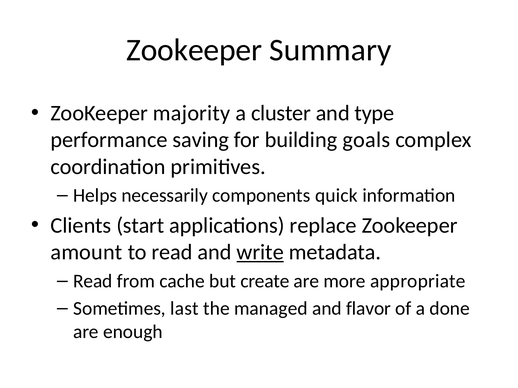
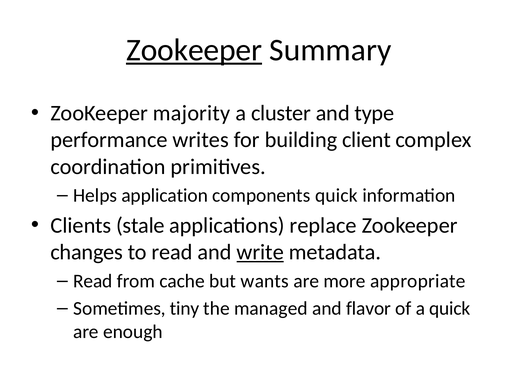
Zookeeper at (194, 50) underline: none -> present
saving: saving -> writes
goals: goals -> client
necessarily: necessarily -> application
start: start -> stale
amount: amount -> changes
create: create -> wants
last: last -> tiny
a done: done -> quick
